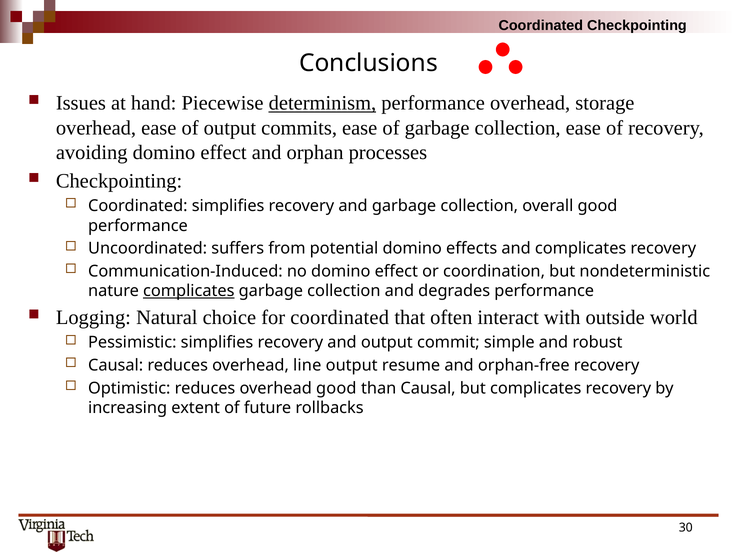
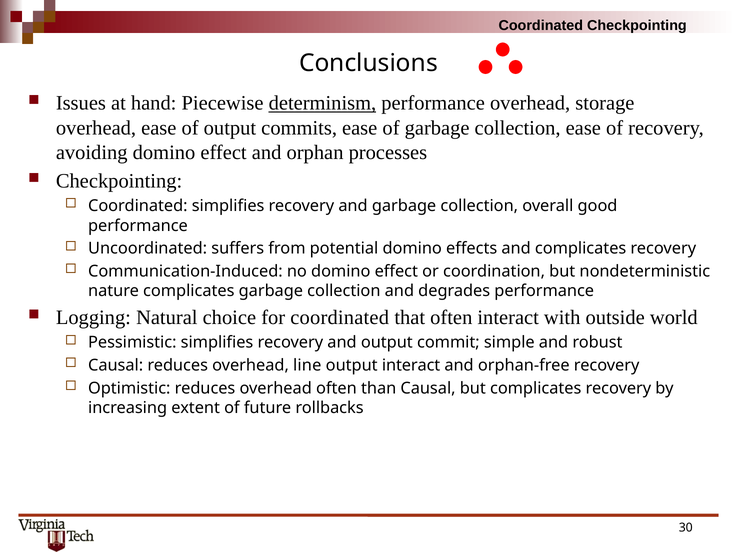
complicates at (189, 291) underline: present -> none
output resume: resume -> interact
overhead good: good -> often
